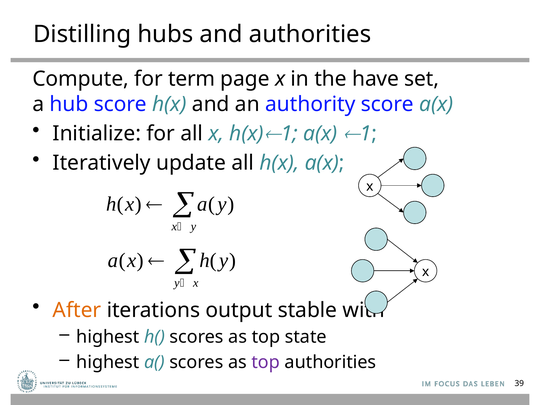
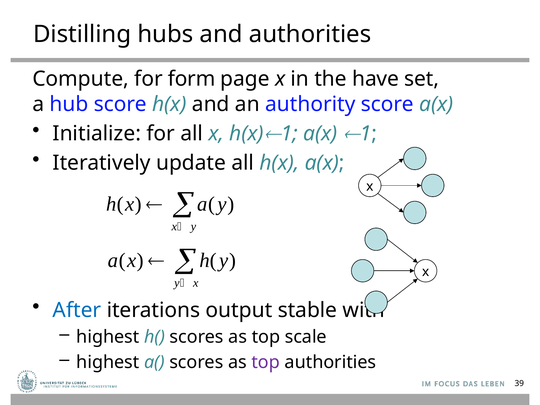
term: term -> form
After colour: orange -> blue
state: state -> scale
